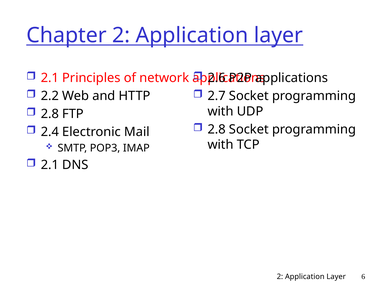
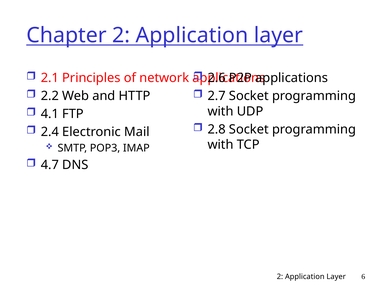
2.8 at (50, 114): 2.8 -> 4.1
2.1 at (50, 165): 2.1 -> 4.7
